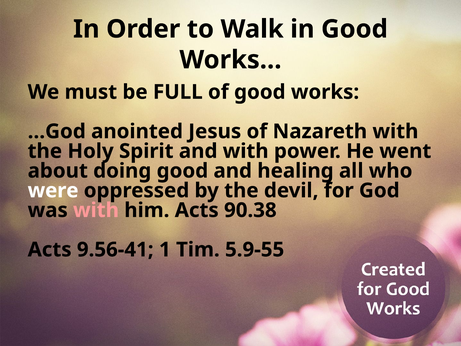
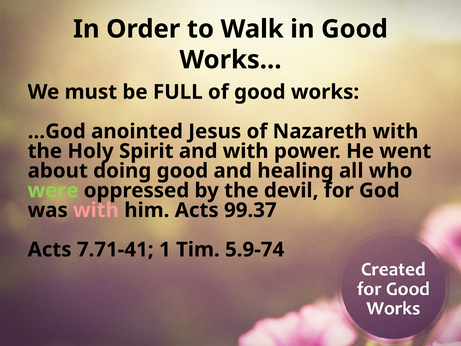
were colour: white -> light green
90.38: 90.38 -> 99.37
9.56-41: 9.56-41 -> 7.71-41
5.9-55: 5.9-55 -> 5.9-74
